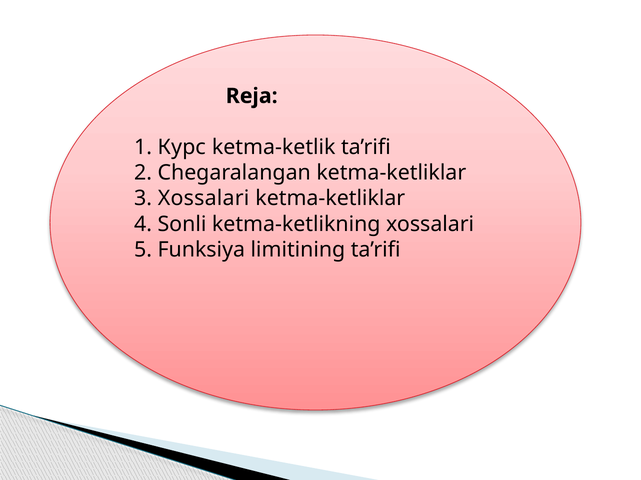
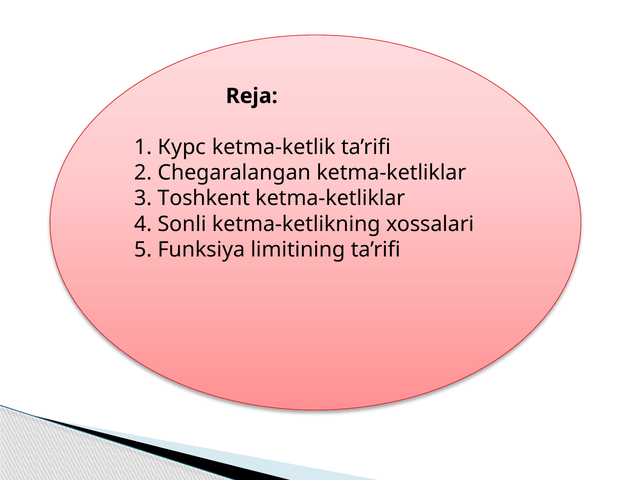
3 Xossalari: Xossalari -> Toshkent
